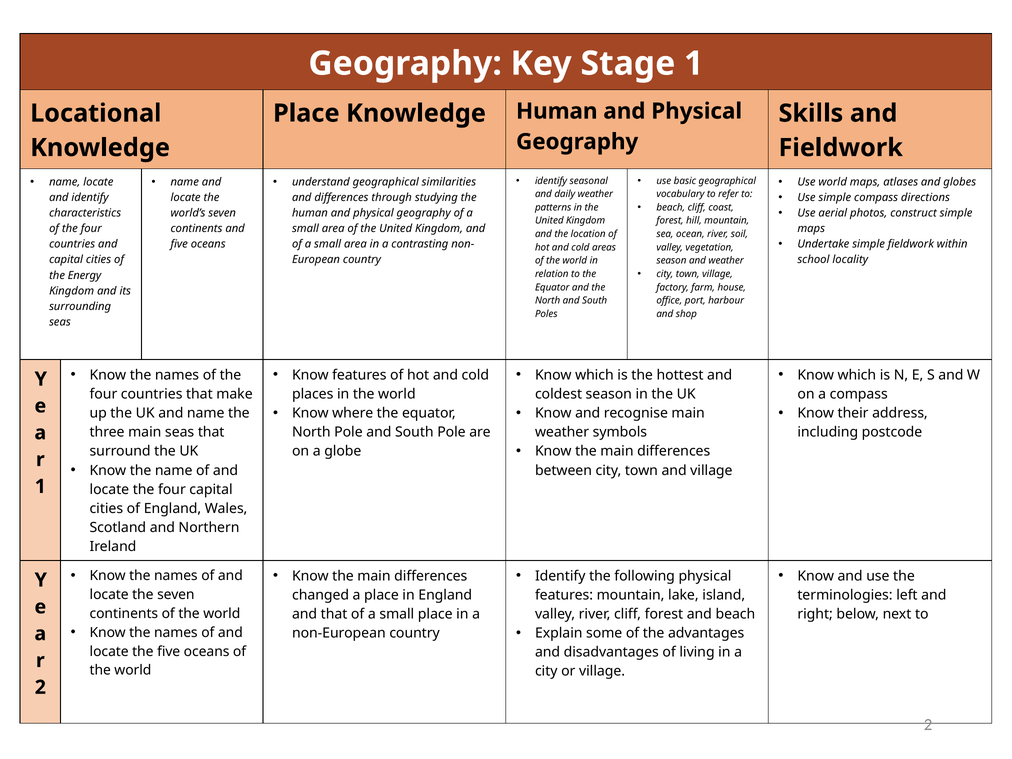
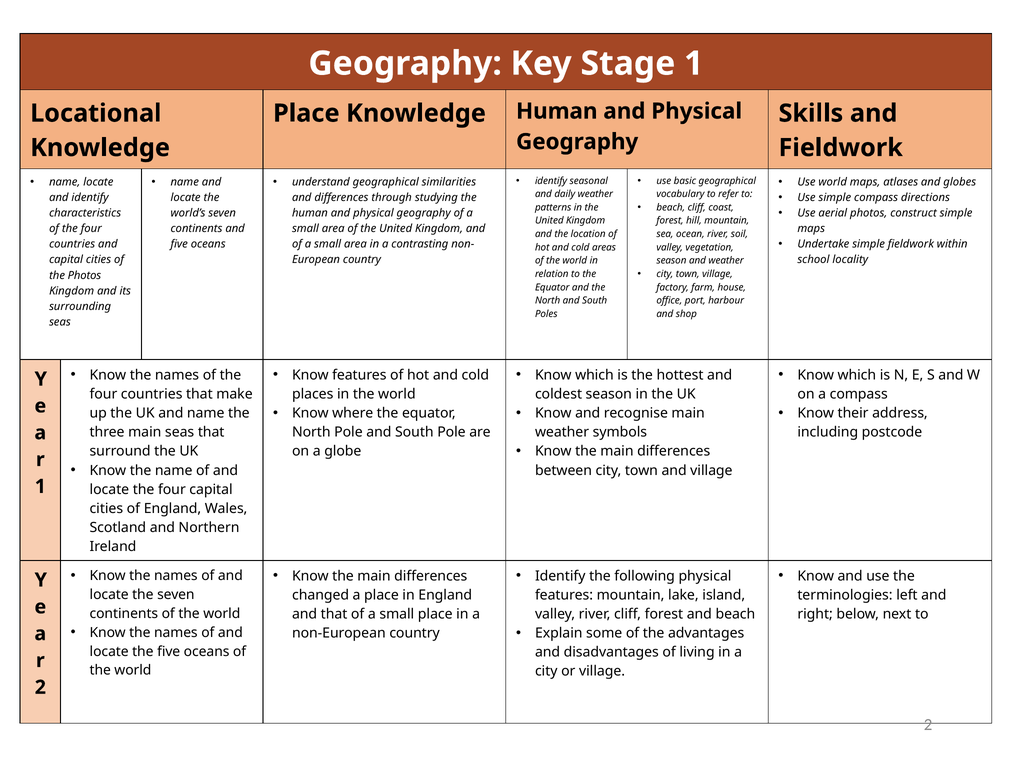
the Energy: Energy -> Photos
